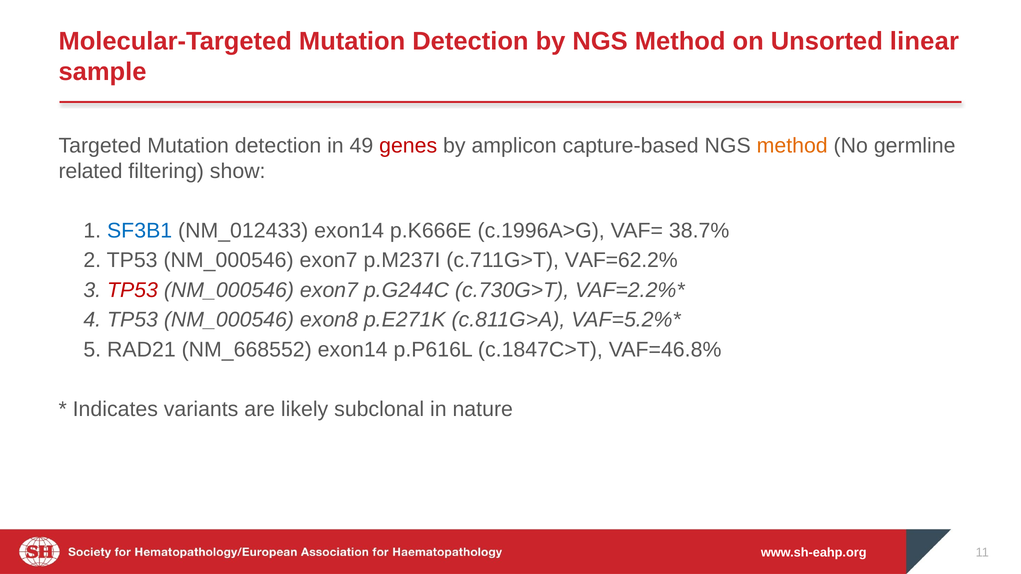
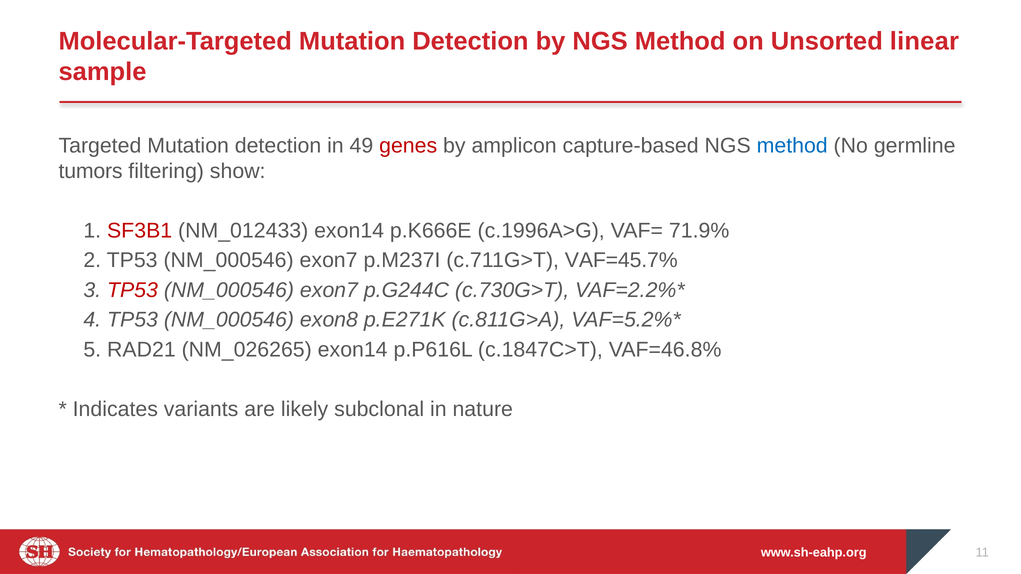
method at (792, 146) colour: orange -> blue
related: related -> tumors
SF3B1 colour: blue -> red
38.7%: 38.7% -> 71.9%
VAF=62.2%: VAF=62.2% -> VAF=45.7%
NM_668552: NM_668552 -> NM_026265
